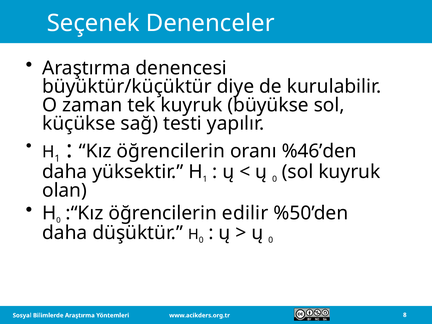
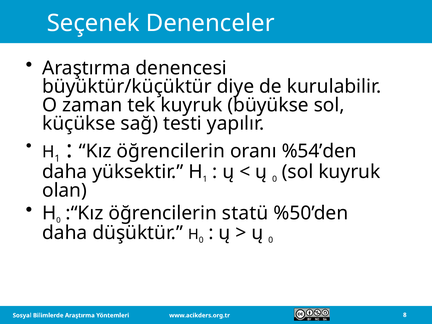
%46’den: %46’den -> %54’den
edilir: edilir -> statü
